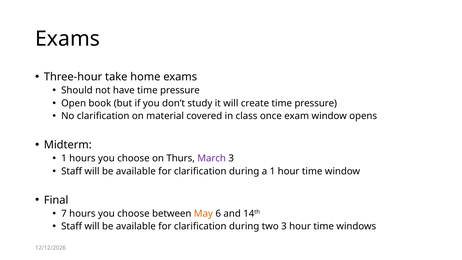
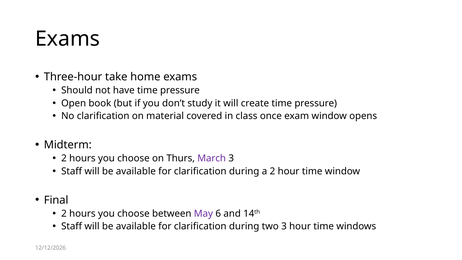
1 at (64, 158): 1 -> 2
a 1: 1 -> 2
7 at (64, 214): 7 -> 2
May colour: orange -> purple
